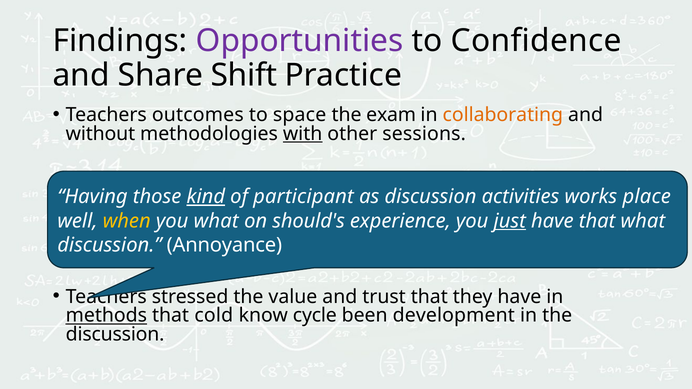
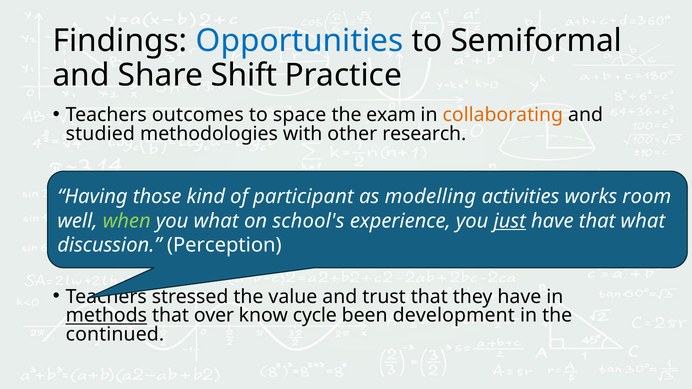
Opportunities colour: purple -> blue
Confidence: Confidence -> Semiformal
without: without -> studied
with underline: present -> none
sessions: sessions -> research
kind underline: present -> none
as discussion: discussion -> modelling
place: place -> room
when colour: yellow -> light green
should's: should's -> school's
Annoyance: Annoyance -> Perception
cold: cold -> over
discussion at (115, 335): discussion -> continued
